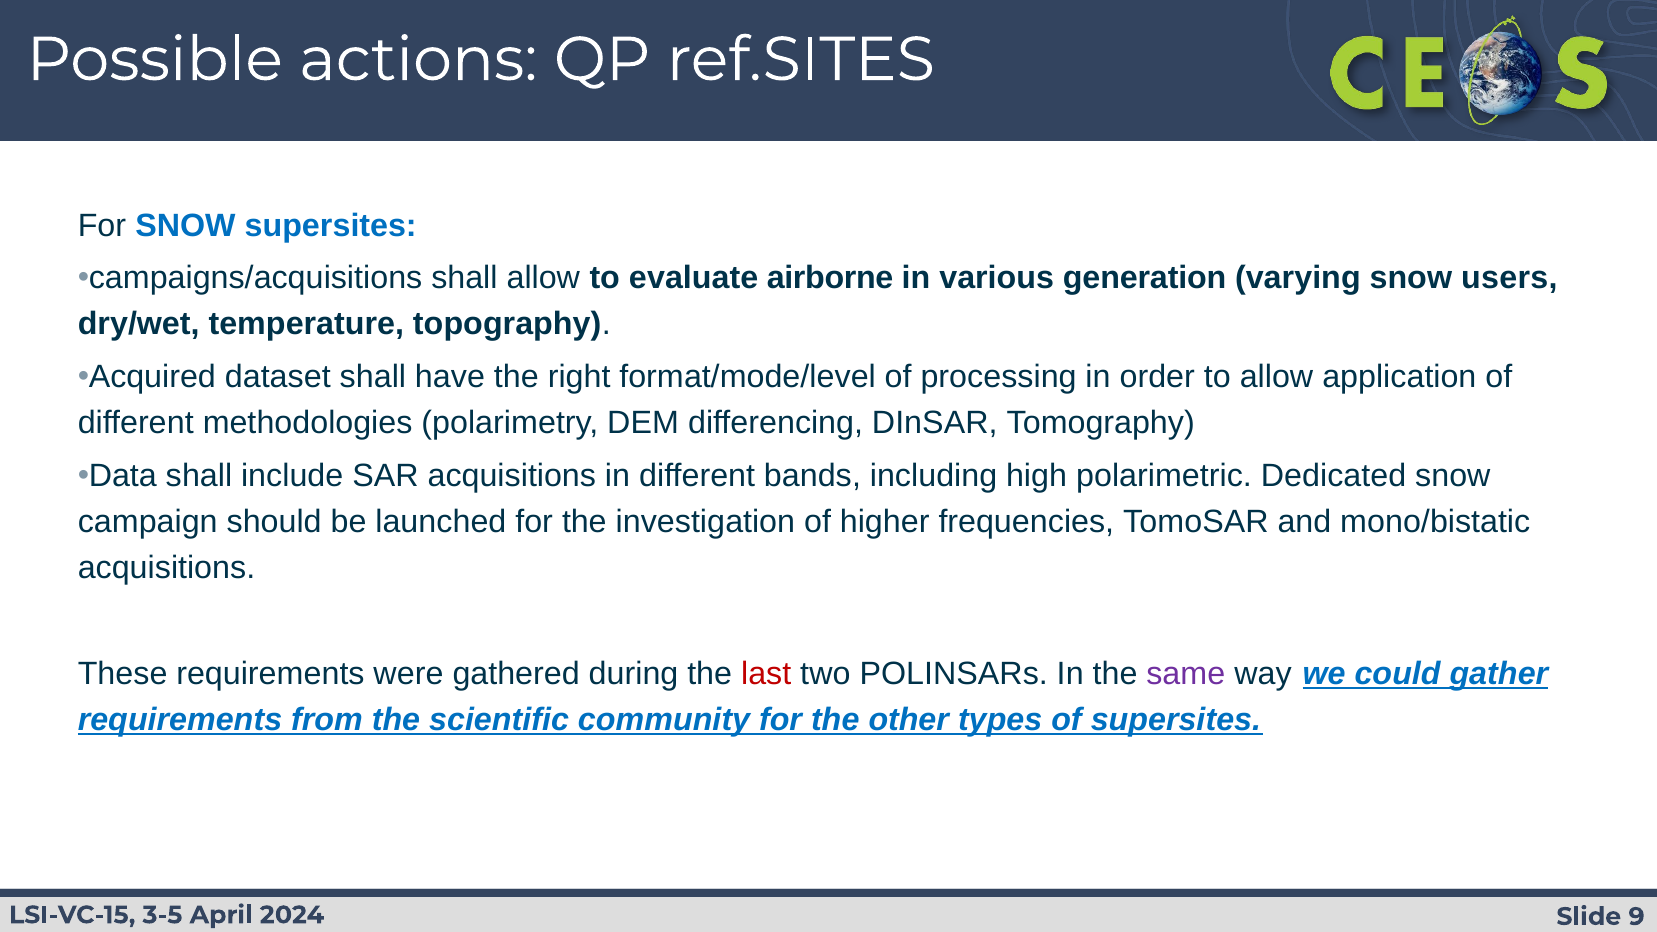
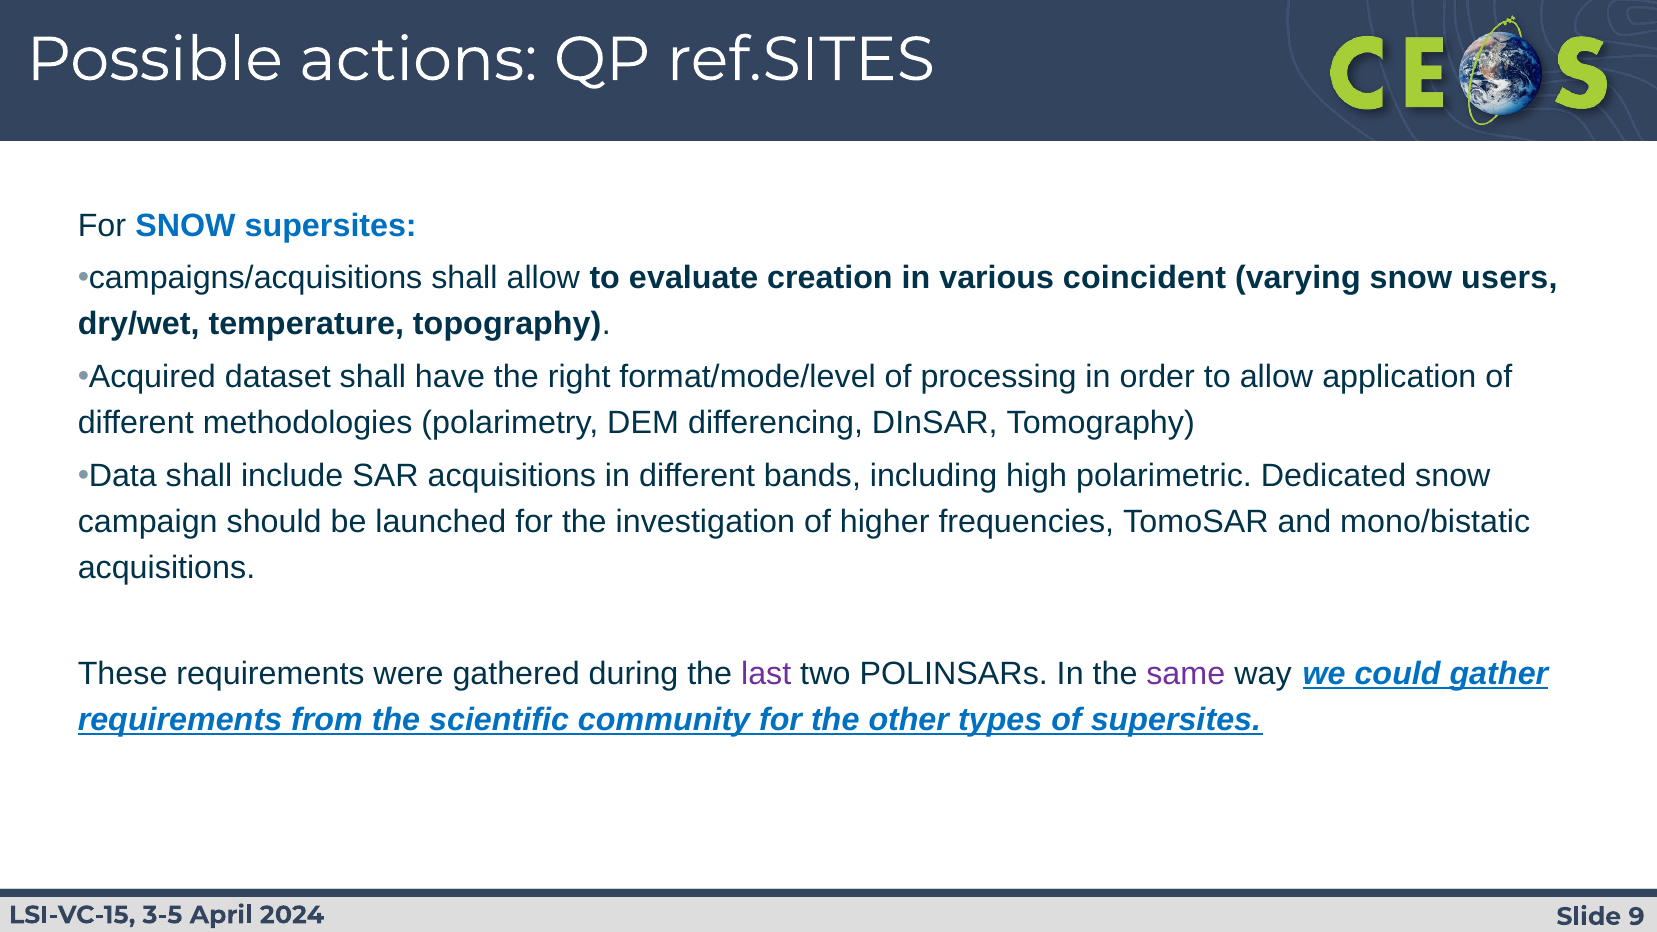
airborne: airborne -> creation
generation: generation -> coincident
last colour: red -> purple
